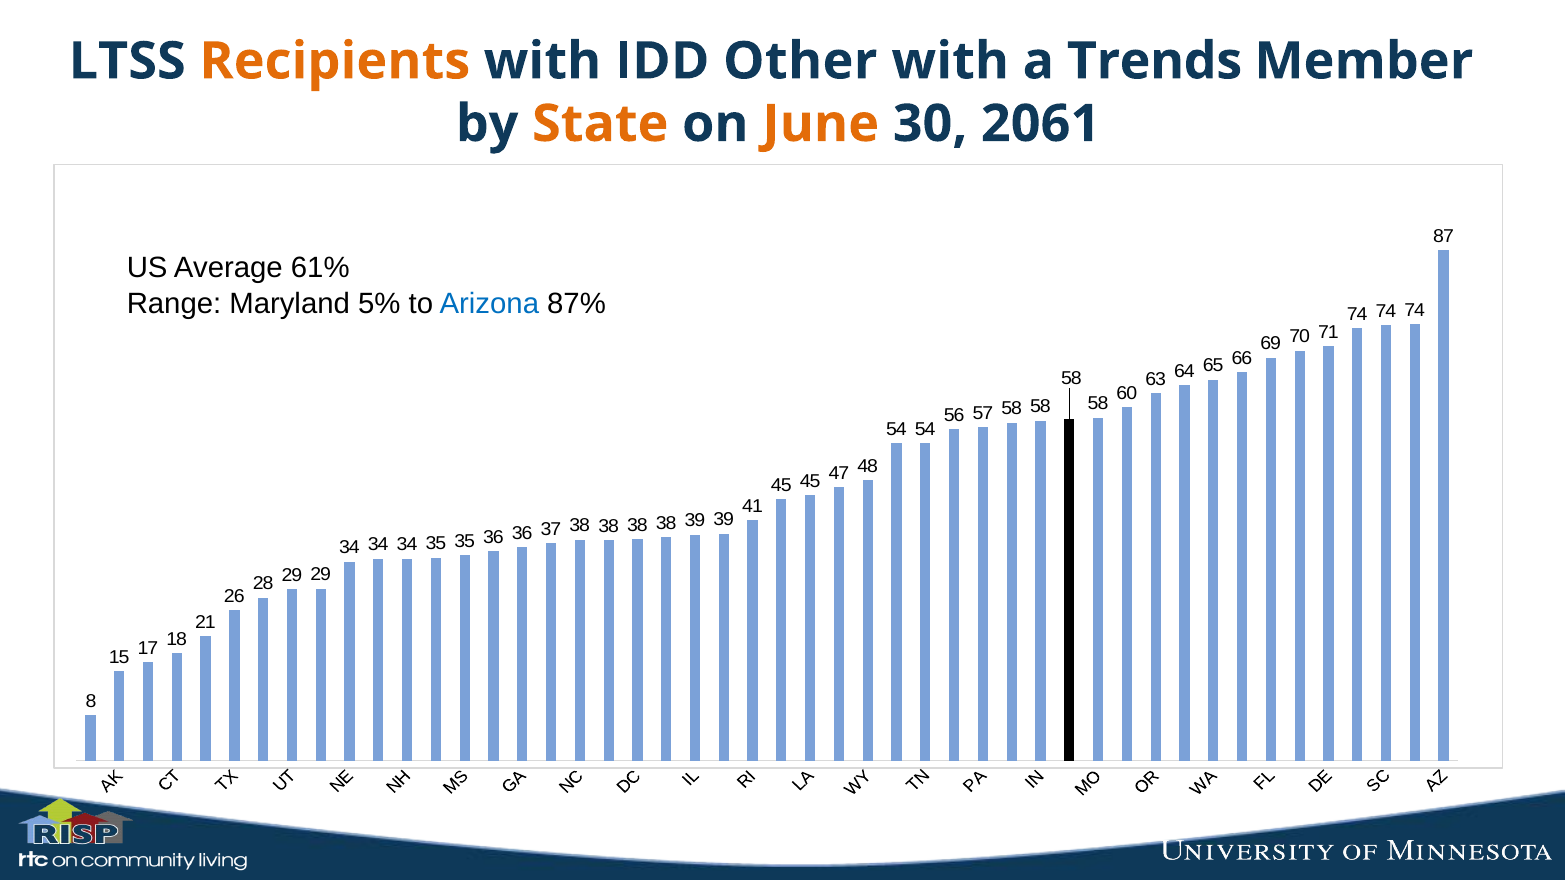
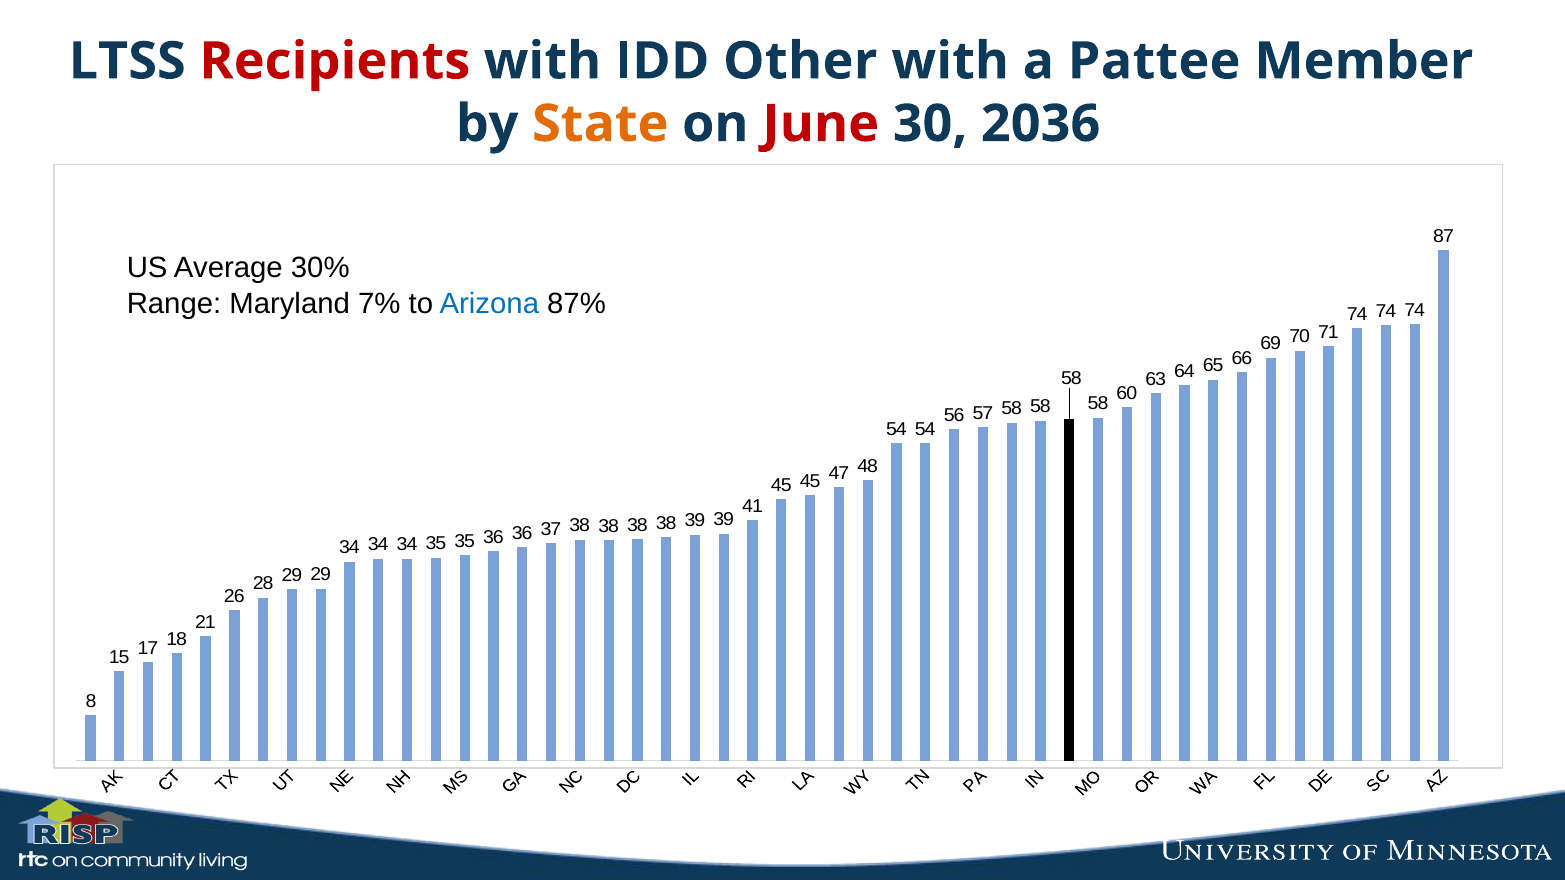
Recipients colour: orange -> red
Trends: Trends -> Pattee
June colour: orange -> red
2061: 2061 -> 2036
61%: 61% -> 30%
5%: 5% -> 7%
